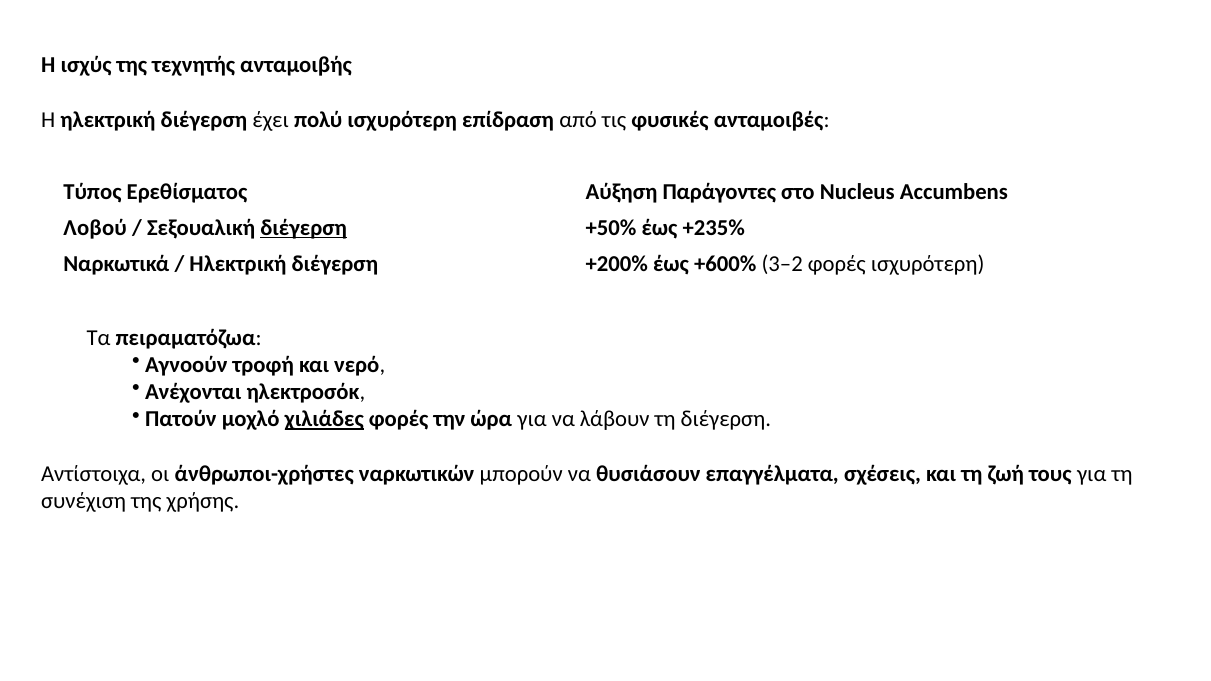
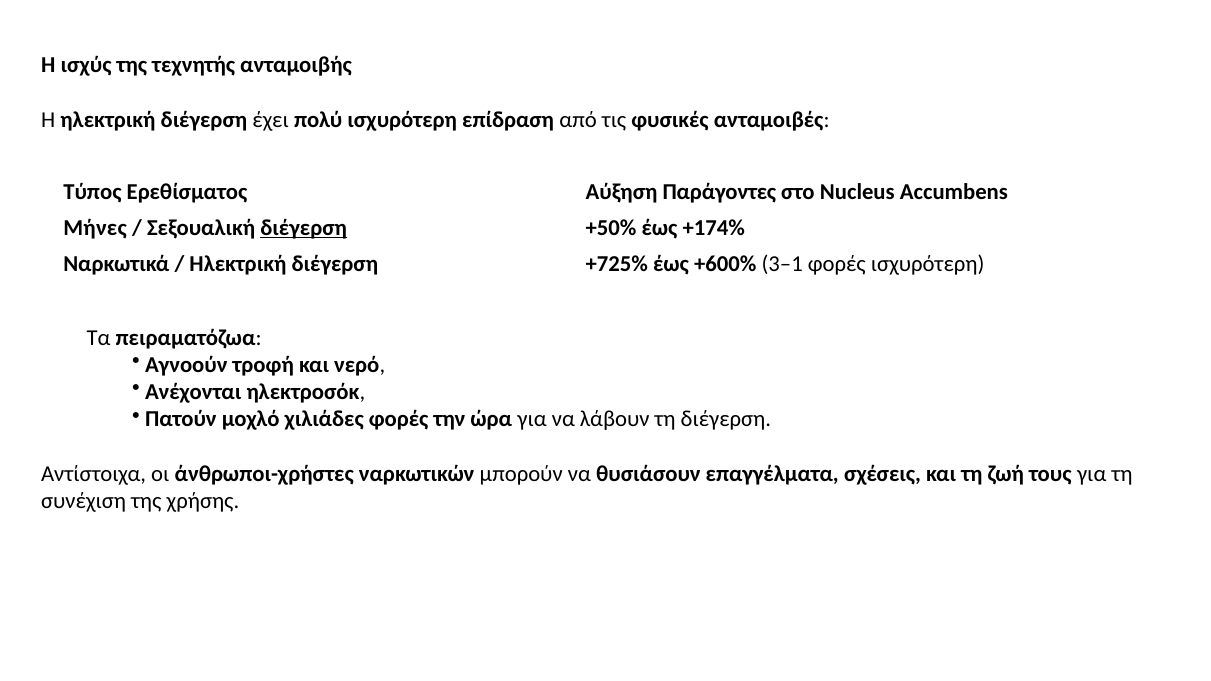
Λοβού: Λοβού -> Μήνες
+235%: +235% -> +174%
+200%: +200% -> +725%
3–2: 3–2 -> 3–1
χιλιάδες underline: present -> none
